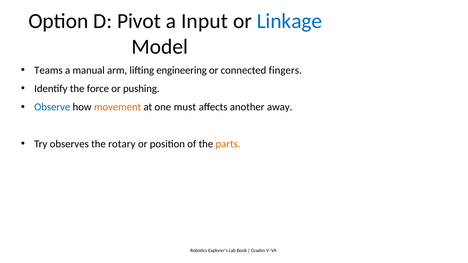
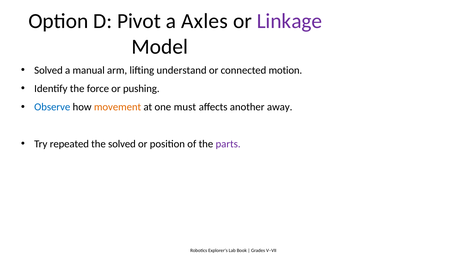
Input: Input -> Axles
Linkage colour: blue -> purple
Teams at (48, 70): Teams -> Solved
engineering: engineering -> understand
fingers: fingers -> motion
observes: observes -> repeated
the rotary: rotary -> solved
parts colour: orange -> purple
